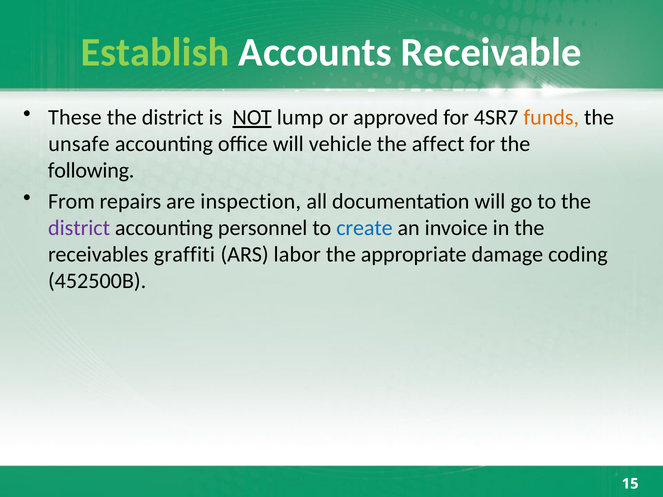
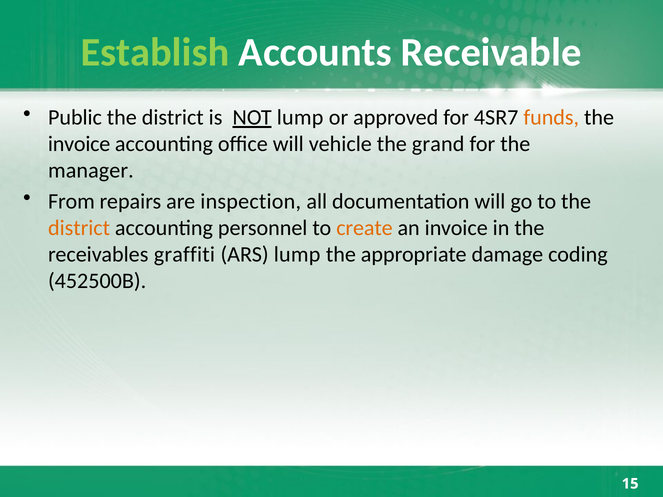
These: These -> Public
unsafe at (79, 144): unsafe -> invoice
affect: affect -> grand
following: following -> manager
district at (79, 228) colour: purple -> orange
create colour: blue -> orange
ARS labor: labor -> lump
